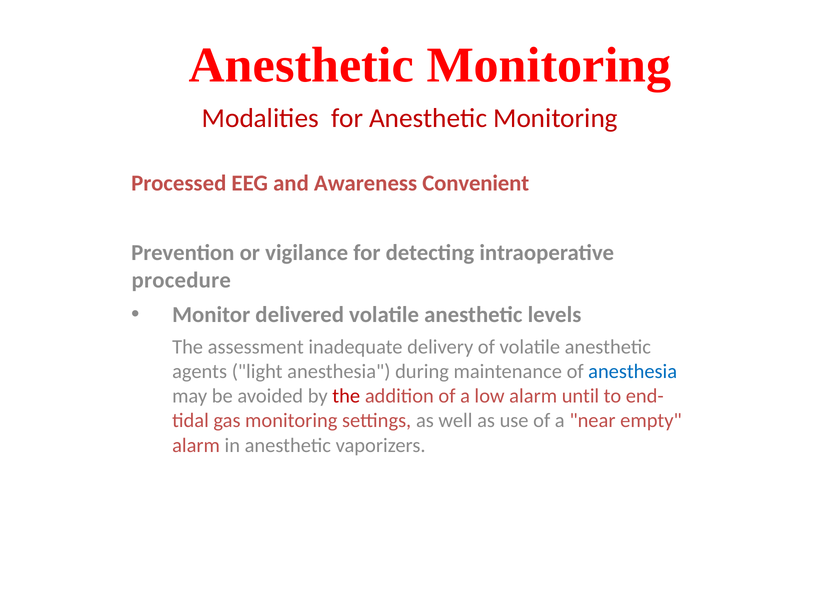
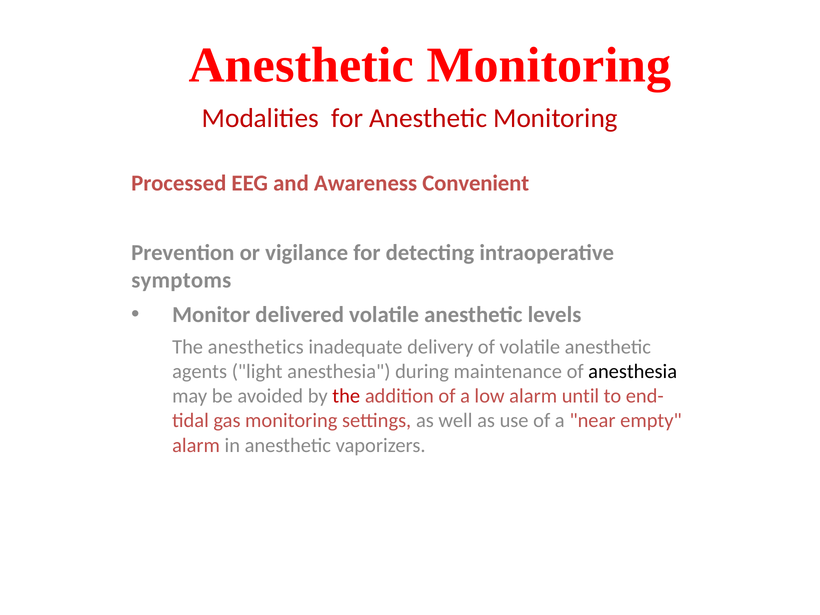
procedure: procedure -> symptoms
assessment: assessment -> anesthetics
anesthesia at (633, 371) colour: blue -> black
